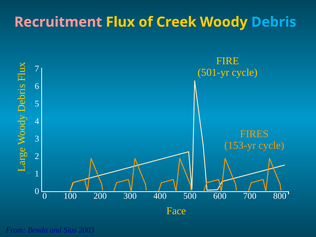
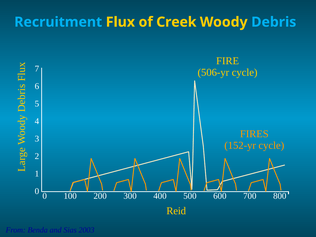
Recruitment colour: pink -> light blue
501-yr: 501-yr -> 506-yr
153-yr: 153-yr -> 152-yr
Face: Face -> Reid
